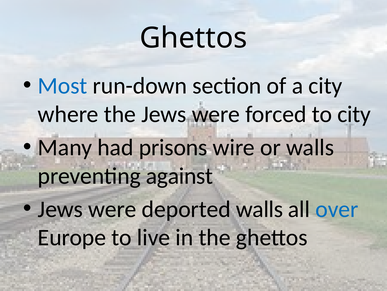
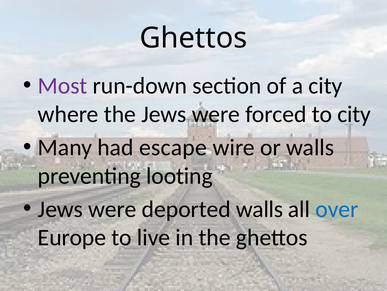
Most colour: blue -> purple
prisons: prisons -> escape
against: against -> looting
